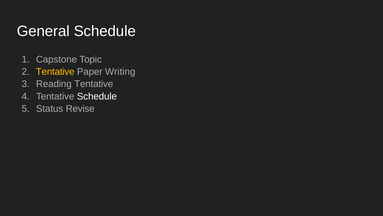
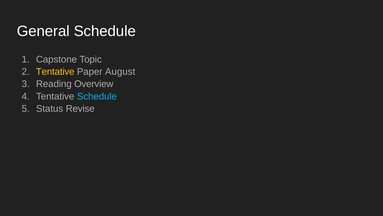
Writing: Writing -> August
Reading Tentative: Tentative -> Overview
Schedule at (97, 96) colour: white -> light blue
